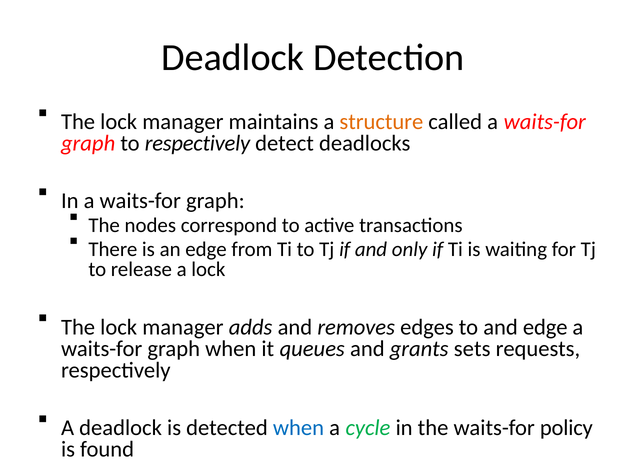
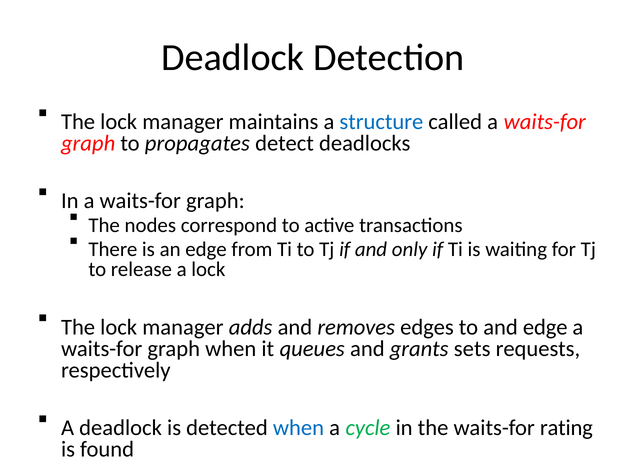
structure colour: orange -> blue
to respectively: respectively -> propagates
policy: policy -> rating
